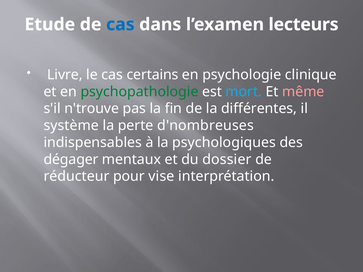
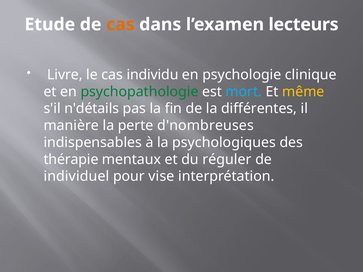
cas at (120, 25) colour: blue -> orange
certains: certains -> individu
même colour: pink -> yellow
n'trouve: n'trouve -> n'détails
système: système -> manière
dégager: dégager -> thérapie
dossier: dossier -> réguler
réducteur: réducteur -> individuel
